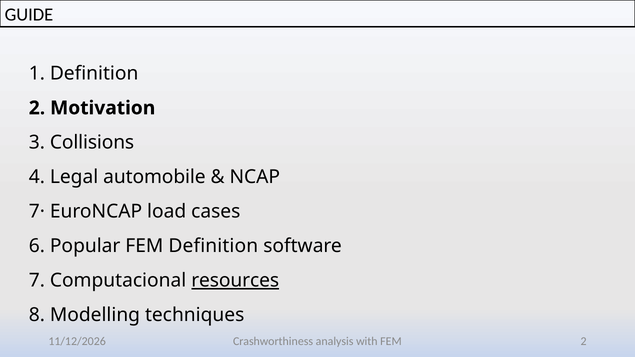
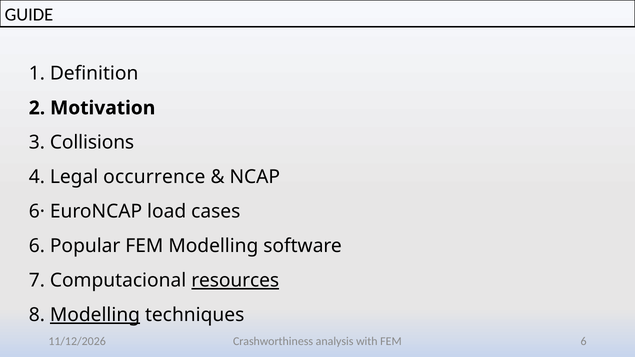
automobile: automobile -> occurrence
7·: 7· -> 6·
FEM Definition: Definition -> Modelling
Modelling at (95, 315) underline: none -> present
FEM 2: 2 -> 6
